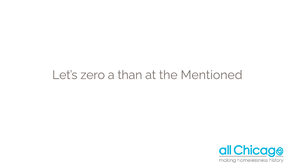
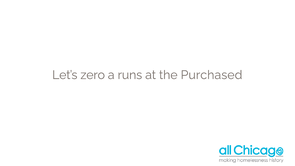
than: than -> runs
Mentioned: Mentioned -> Purchased
